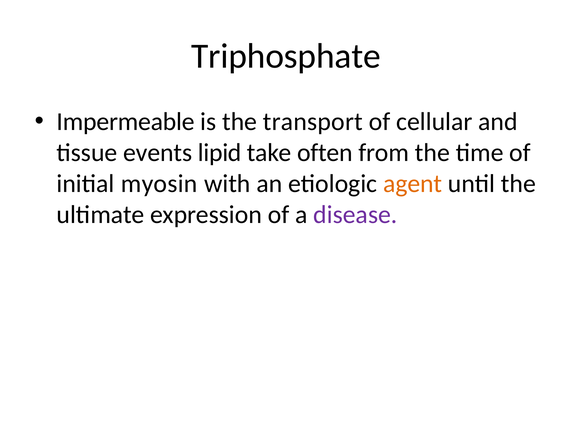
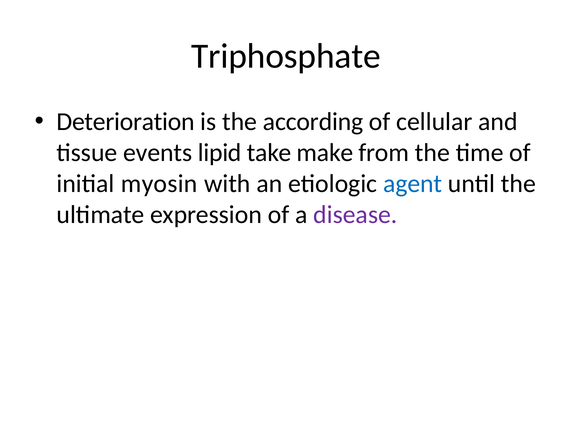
Impermeable: Impermeable -> Deterioration
transport: transport -> according
often: often -> make
agent colour: orange -> blue
